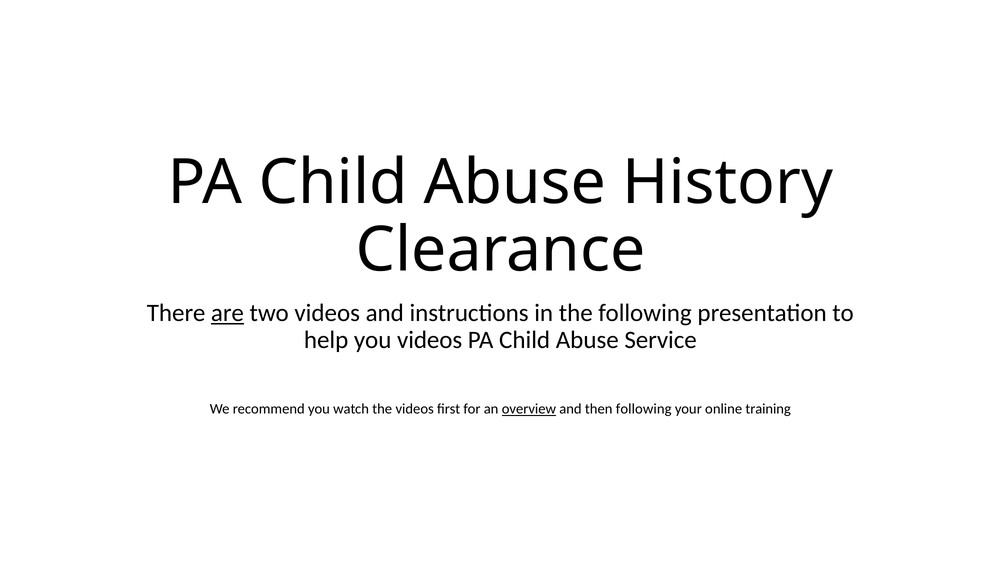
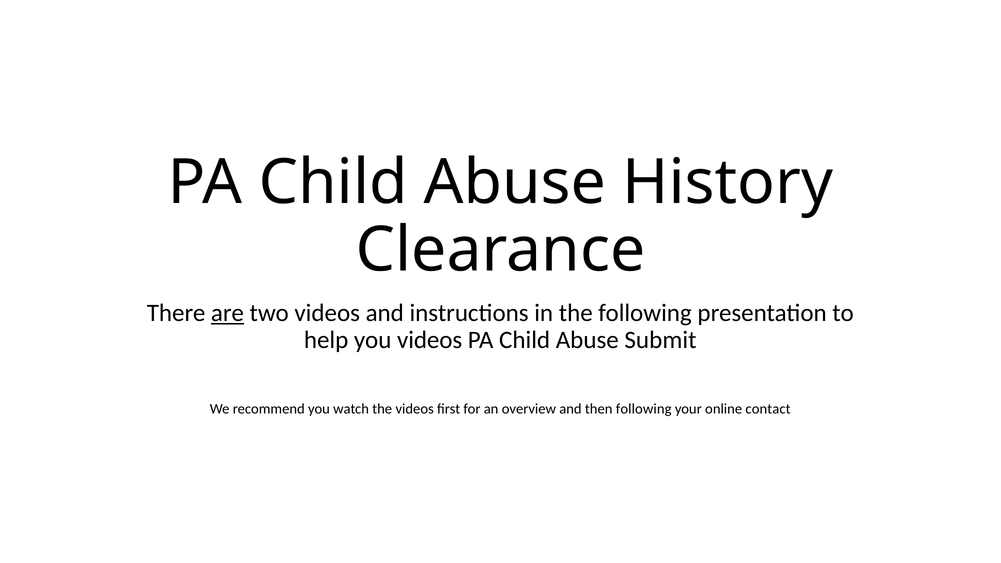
Service: Service -> Submit
overview underline: present -> none
training: training -> contact
